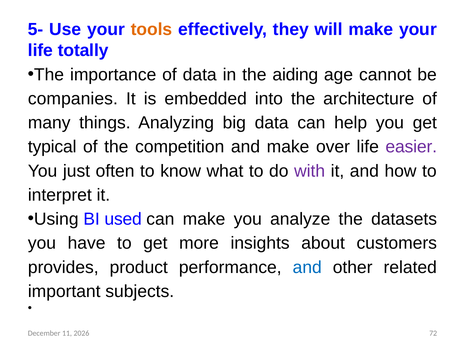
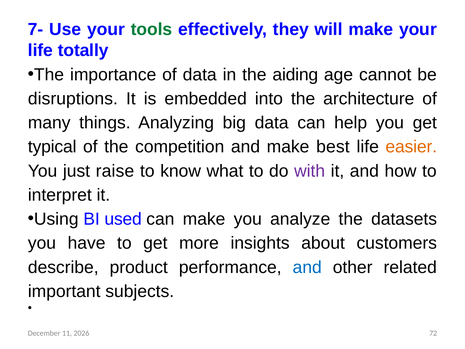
5-: 5- -> 7-
tools colour: orange -> green
companies: companies -> disruptions
over: over -> best
easier colour: purple -> orange
often: often -> raise
provides: provides -> describe
